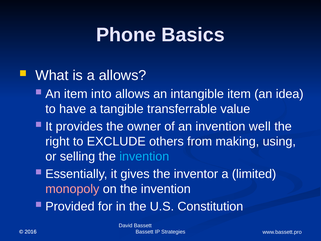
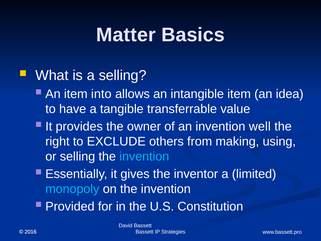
Phone: Phone -> Matter
a allows: allows -> selling
monopoly colour: pink -> light blue
